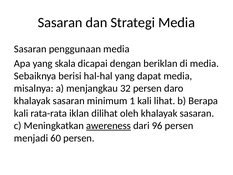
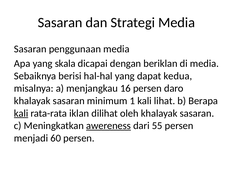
dapat media: media -> kedua
32: 32 -> 16
kali at (21, 113) underline: none -> present
96: 96 -> 55
